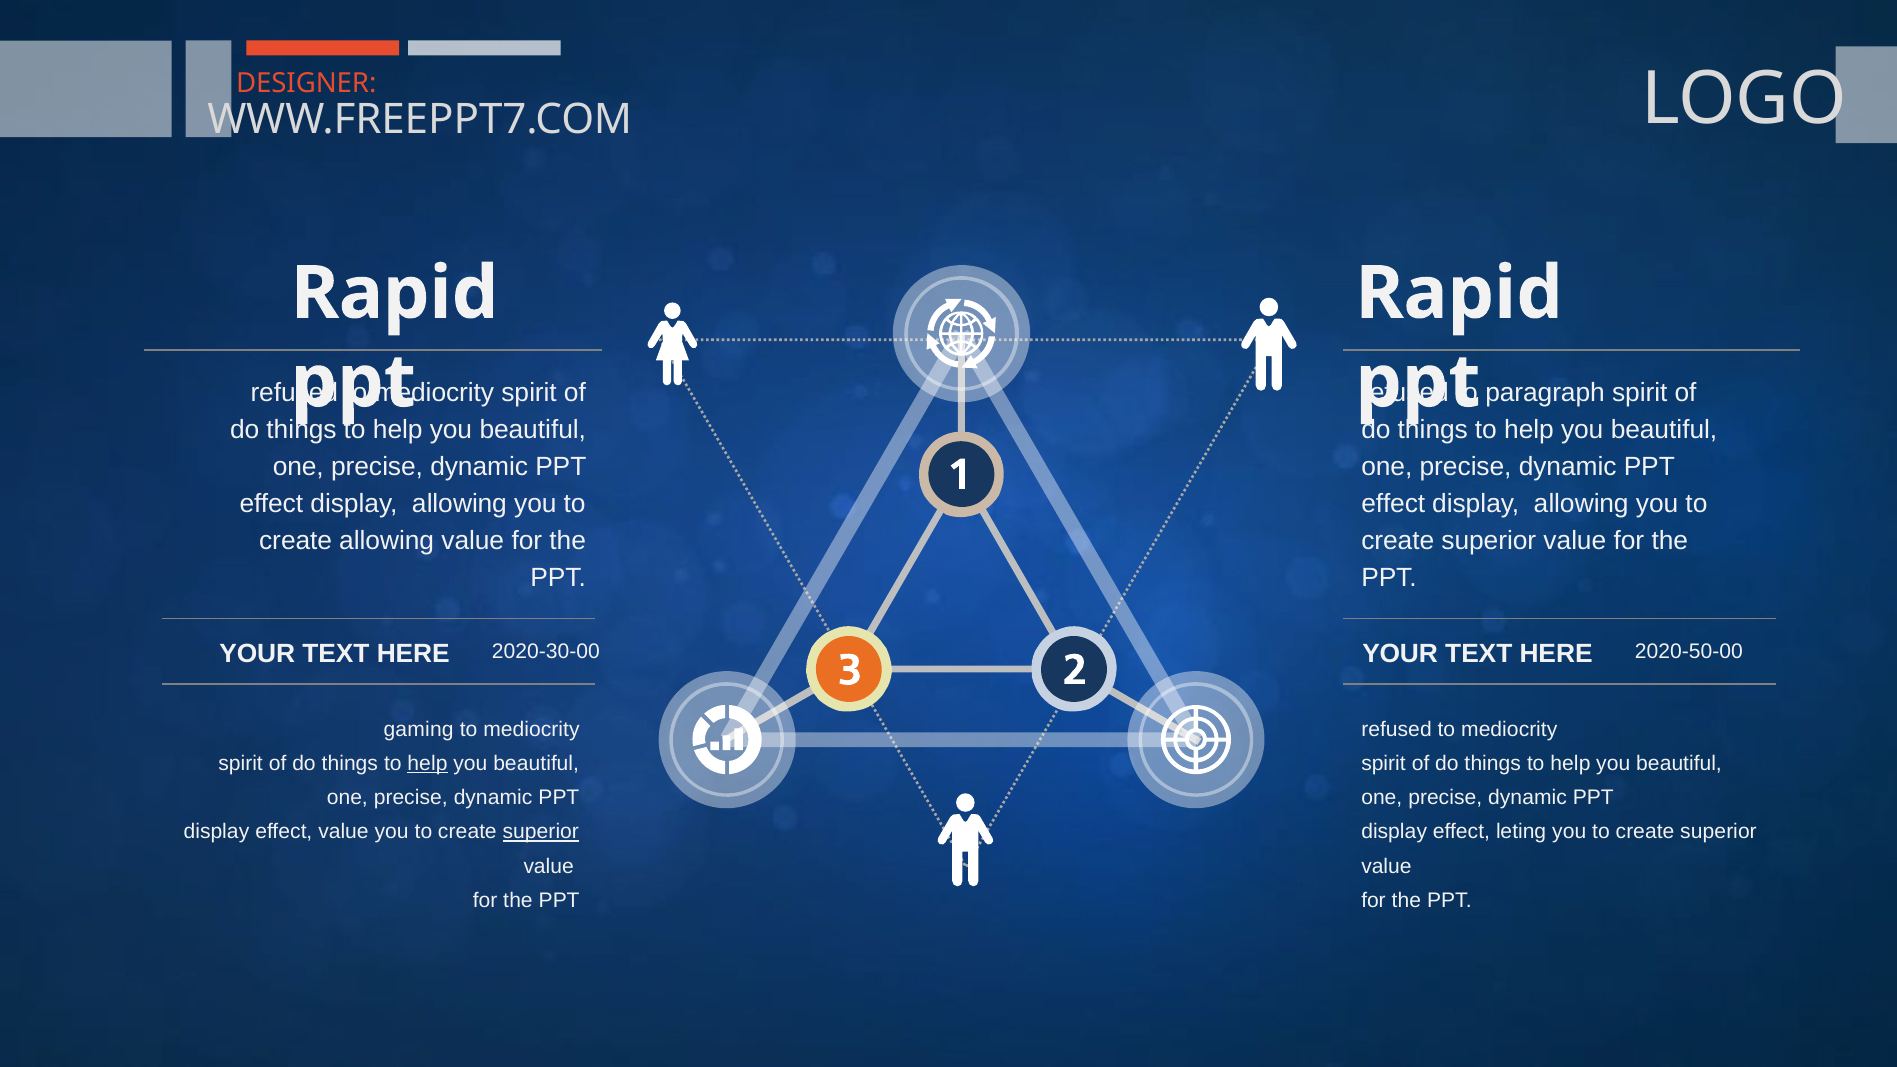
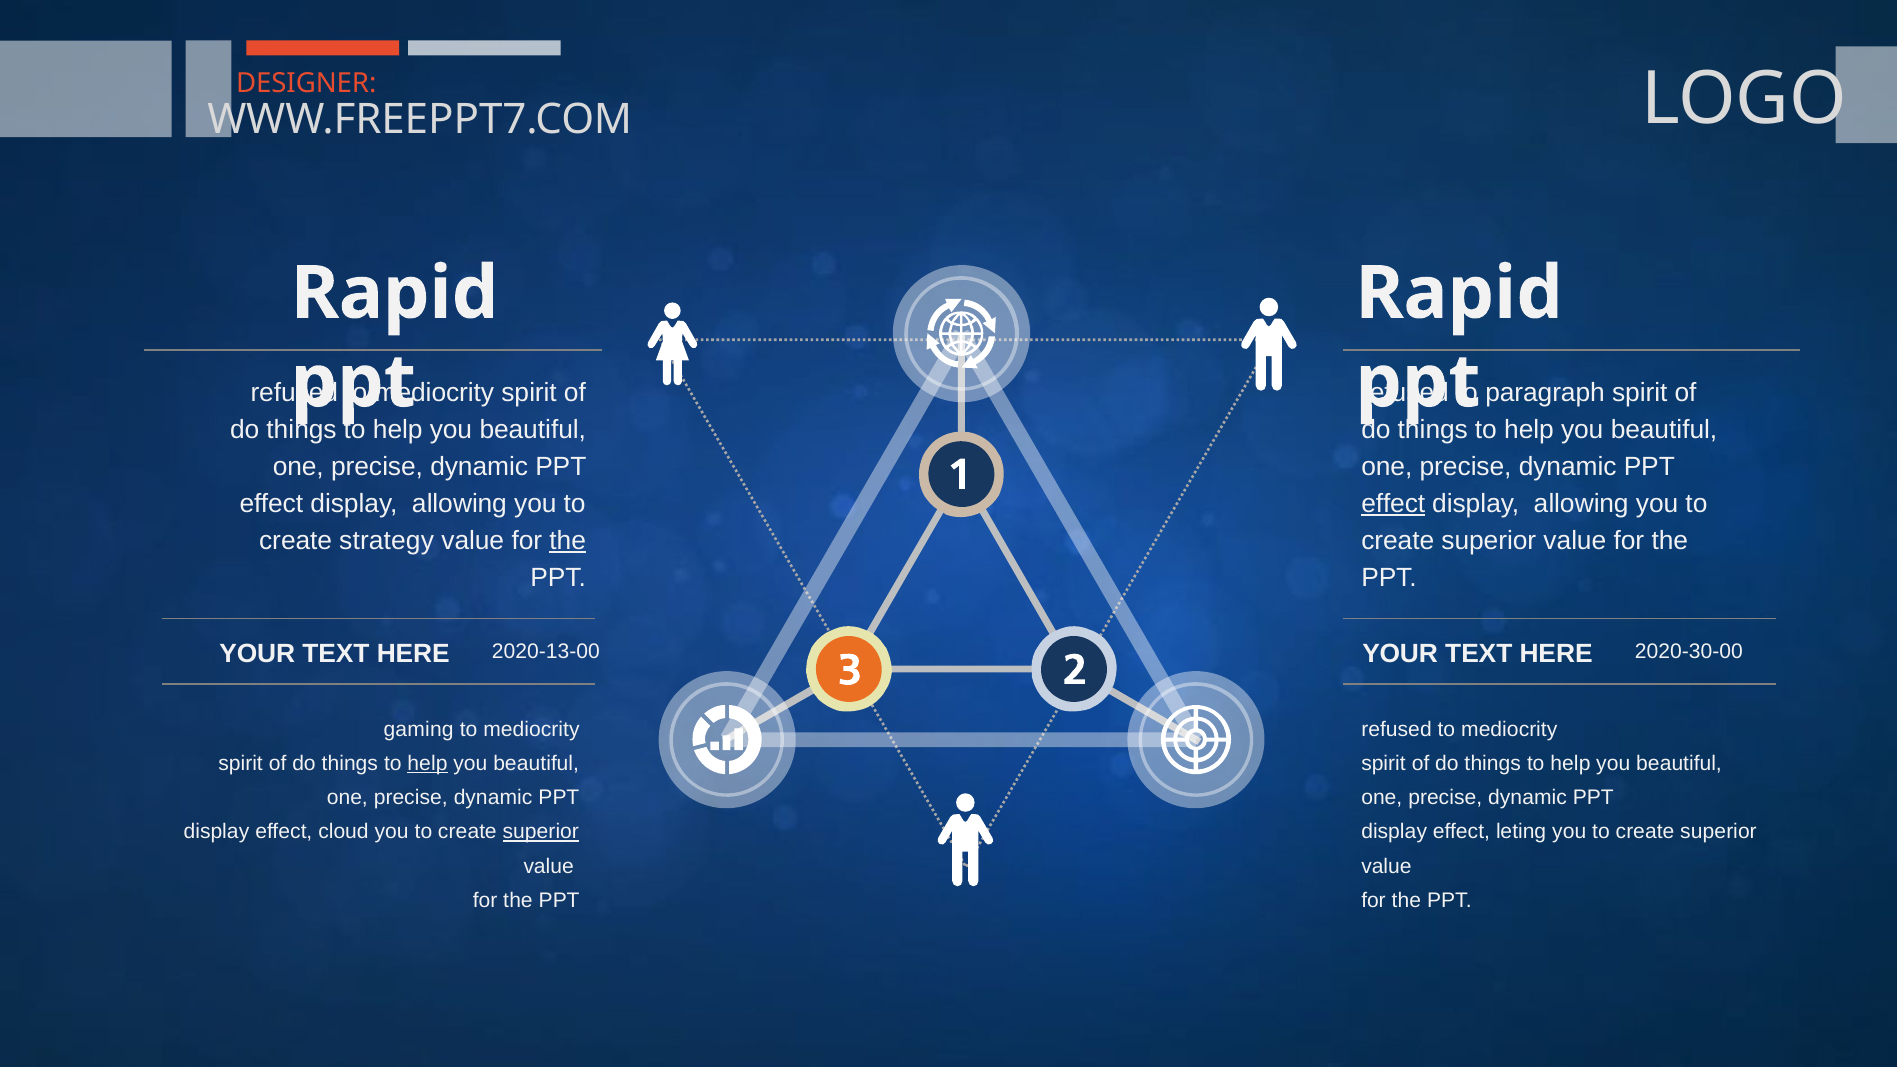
effect at (1393, 504) underline: none -> present
create allowing: allowing -> strategy
the at (568, 541) underline: none -> present
2020-30-00: 2020-30-00 -> 2020-13-00
2020-50-00: 2020-50-00 -> 2020-30-00
effect value: value -> cloud
